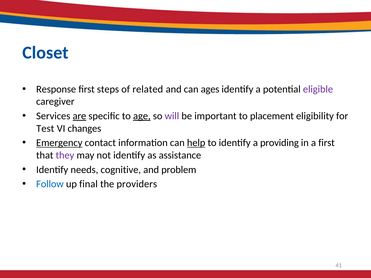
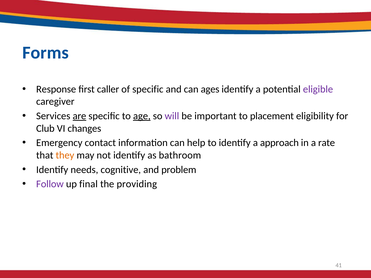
Closet: Closet -> Forms
steps: steps -> caller
of related: related -> specific
Test: Test -> Club
Emergency underline: present -> none
help underline: present -> none
providing: providing -> approach
a first: first -> rate
they colour: purple -> orange
assistance: assistance -> bathroom
Follow colour: blue -> purple
providers: providers -> providing
